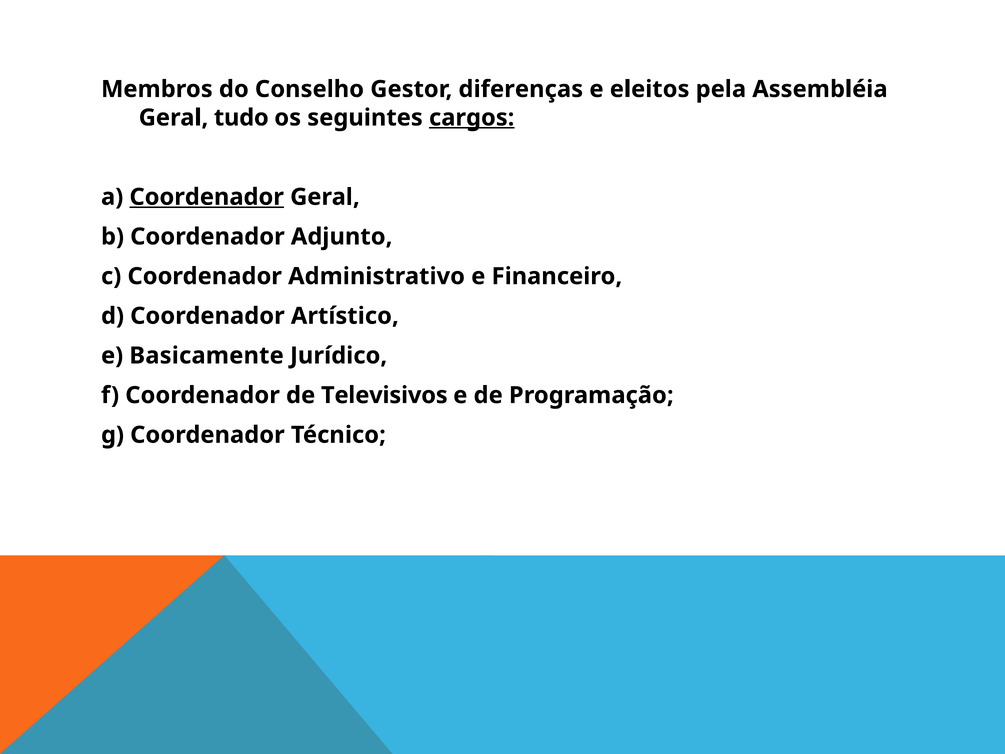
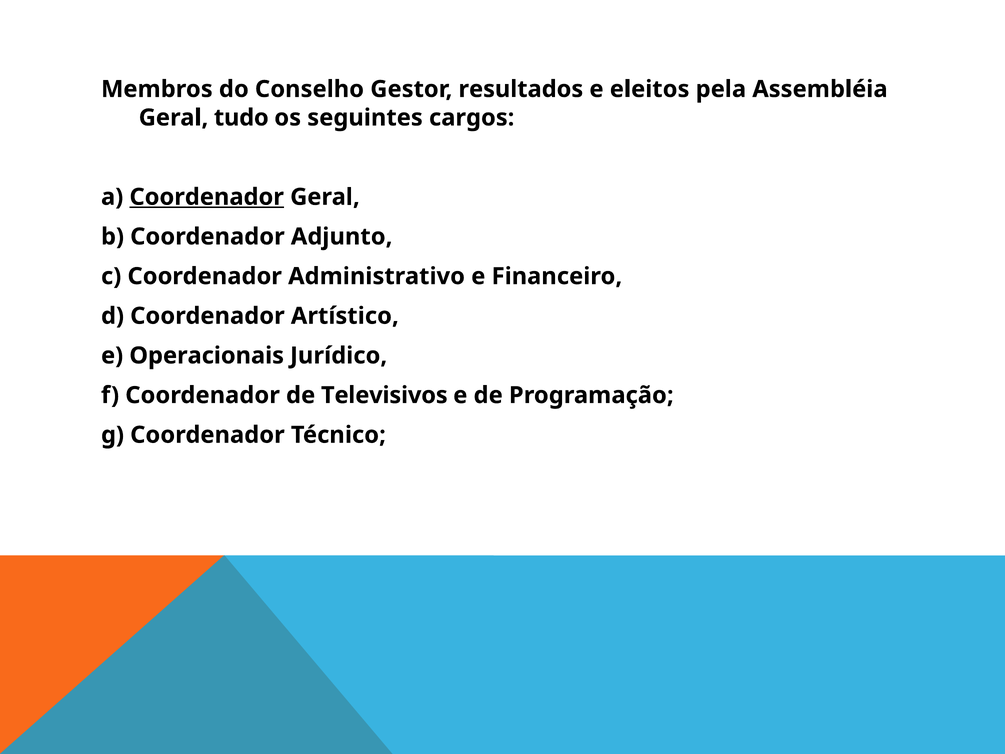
diferenças: diferenças -> resultados
cargos underline: present -> none
Basicamente: Basicamente -> Operacionais
